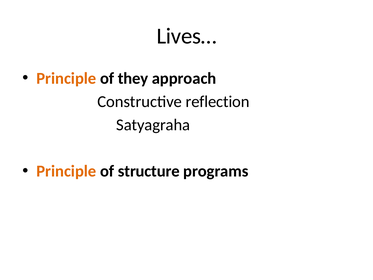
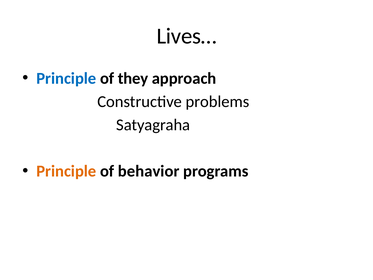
Principle at (66, 78) colour: orange -> blue
reflection: reflection -> problems
structure: structure -> behavior
